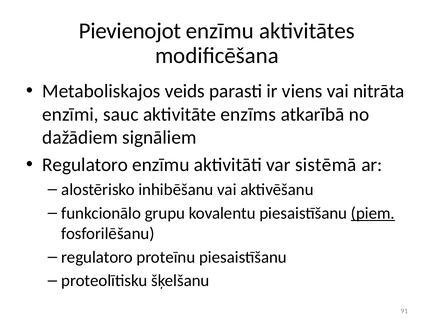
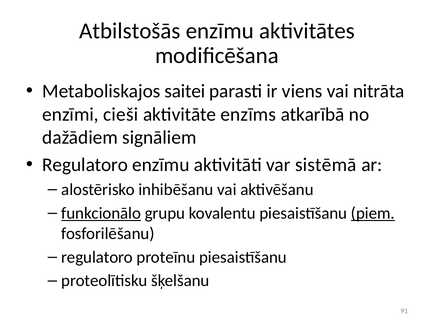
Pievienojot: Pievienojot -> Atbilstošās
veids: veids -> saitei
sauc: sauc -> cieši
funkcionālo underline: none -> present
